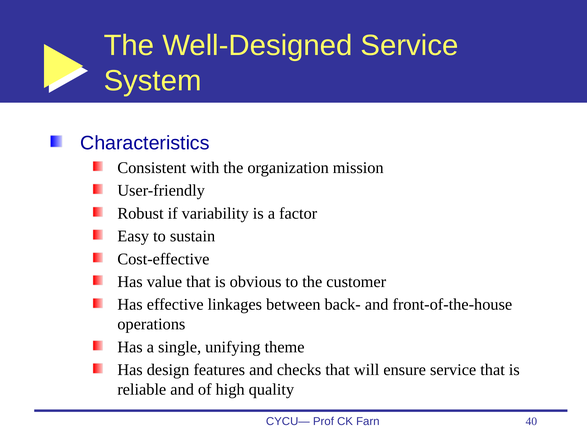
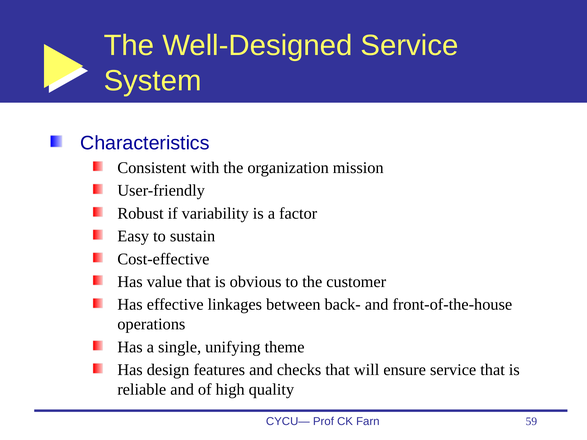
40: 40 -> 59
